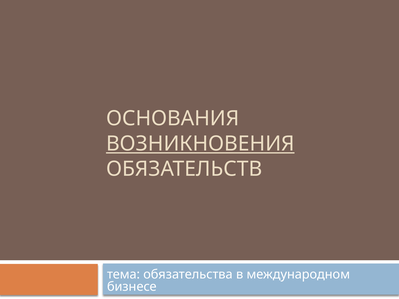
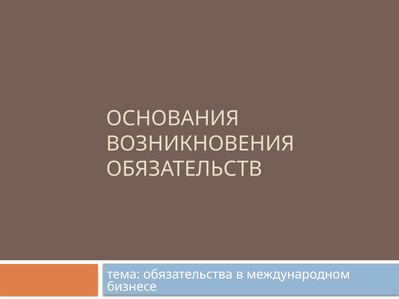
ВОЗНИКНОВЕНИЯ underline: present -> none
